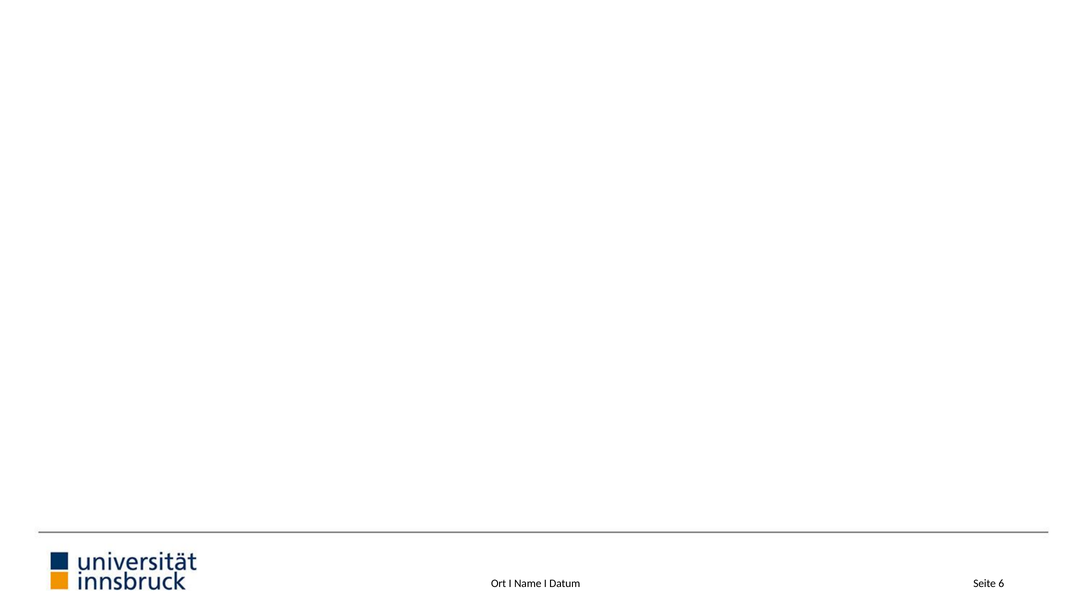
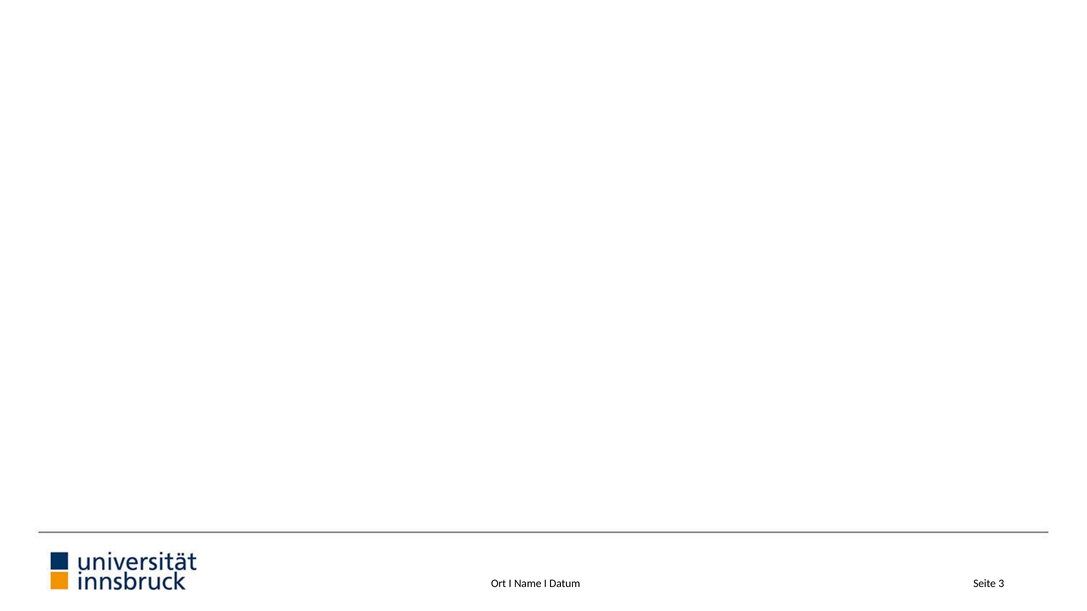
6: 6 -> 3
